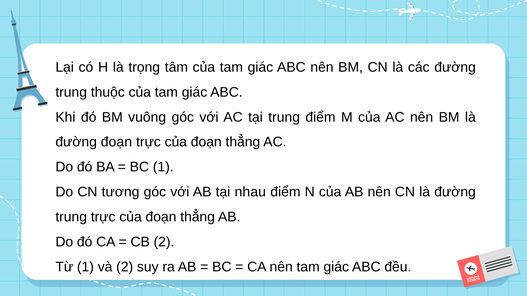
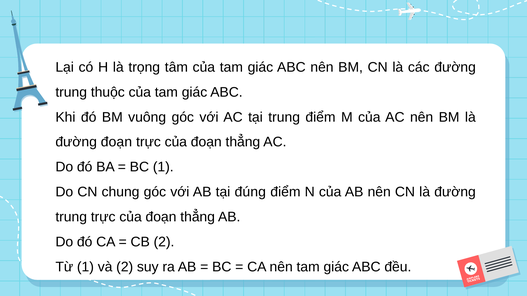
tương: tương -> chung
nhau: nhau -> đúng
